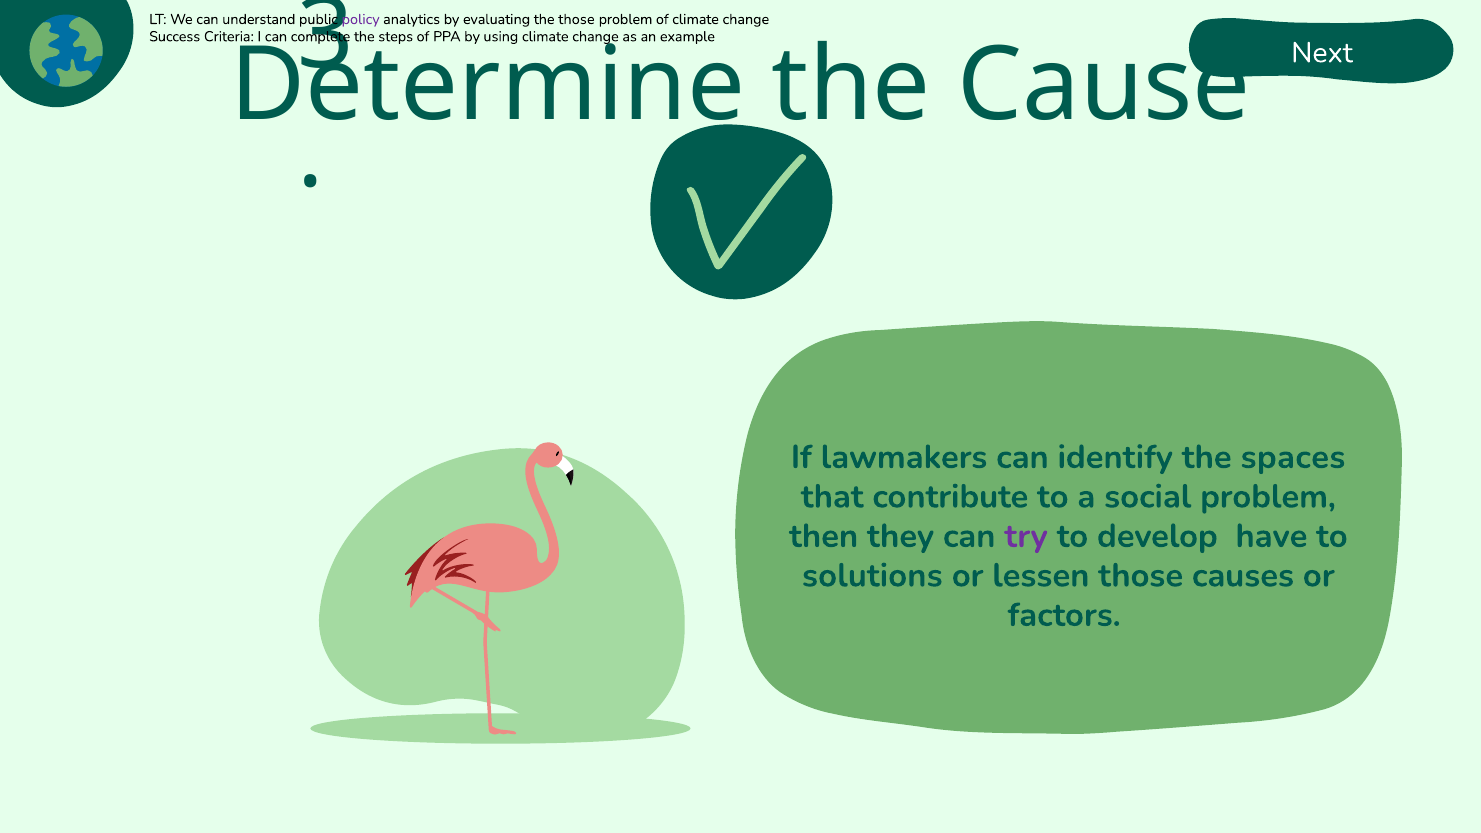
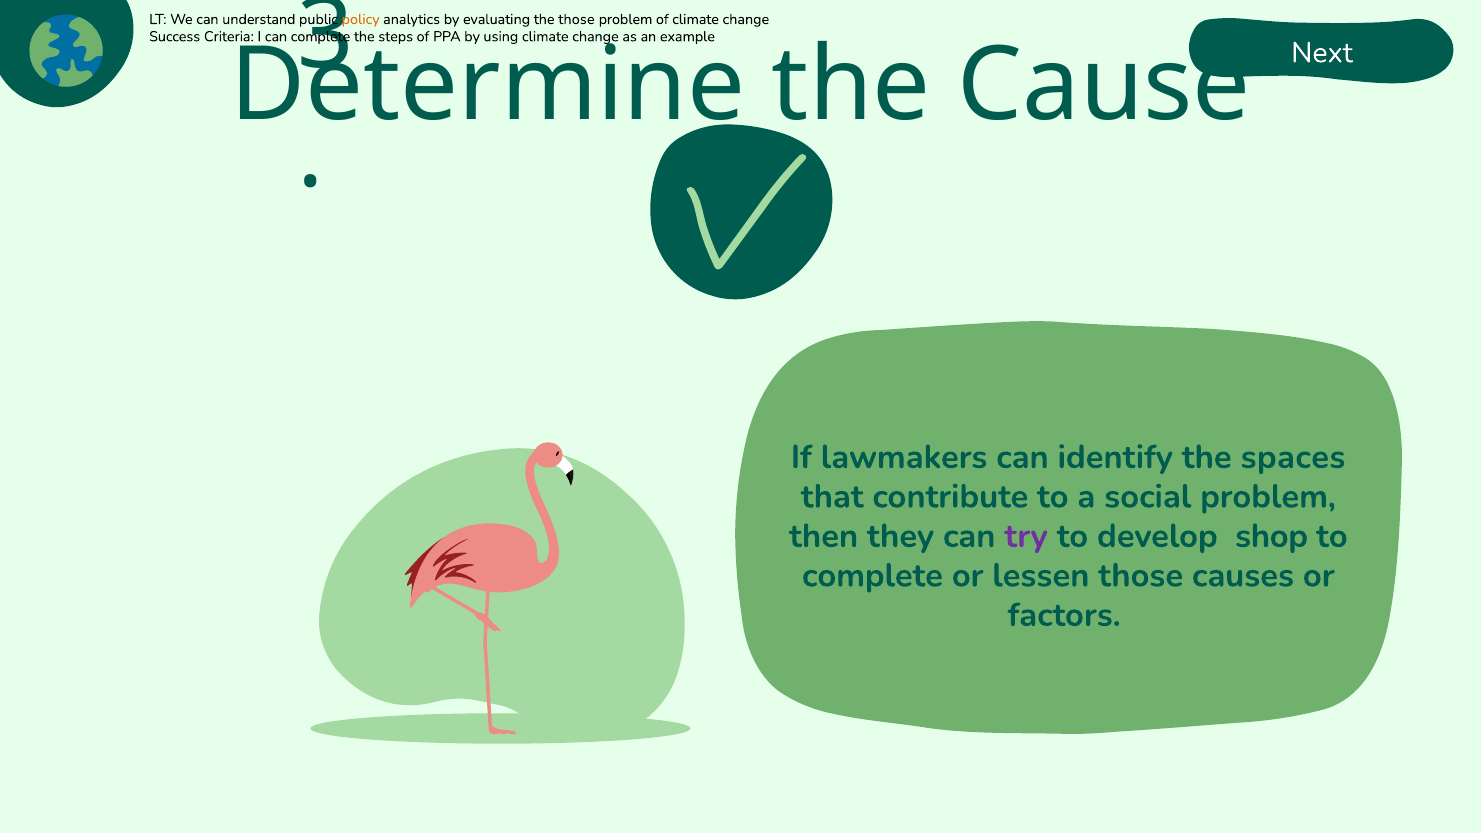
policy colour: purple -> orange
have: have -> shop
solutions at (872, 576): solutions -> complete
